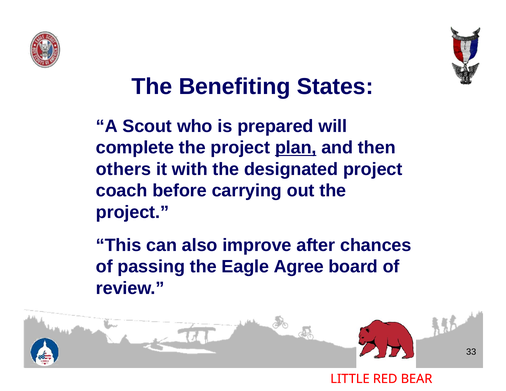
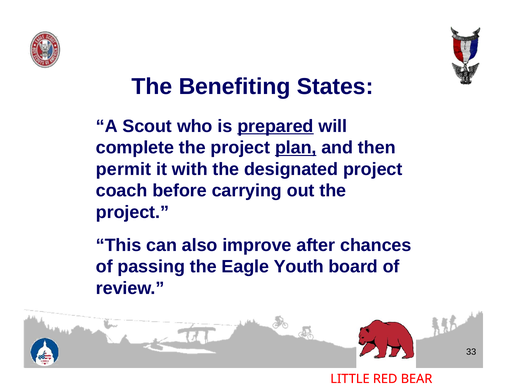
prepared underline: none -> present
others: others -> permit
Agree: Agree -> Youth
